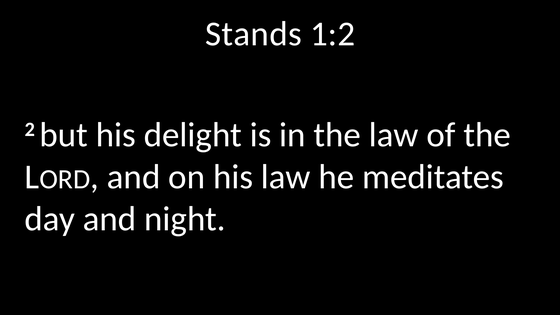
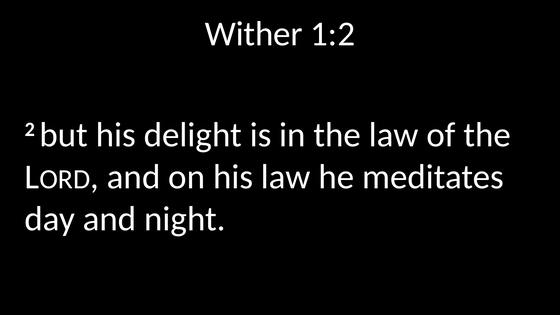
Stands: Stands -> Wither
